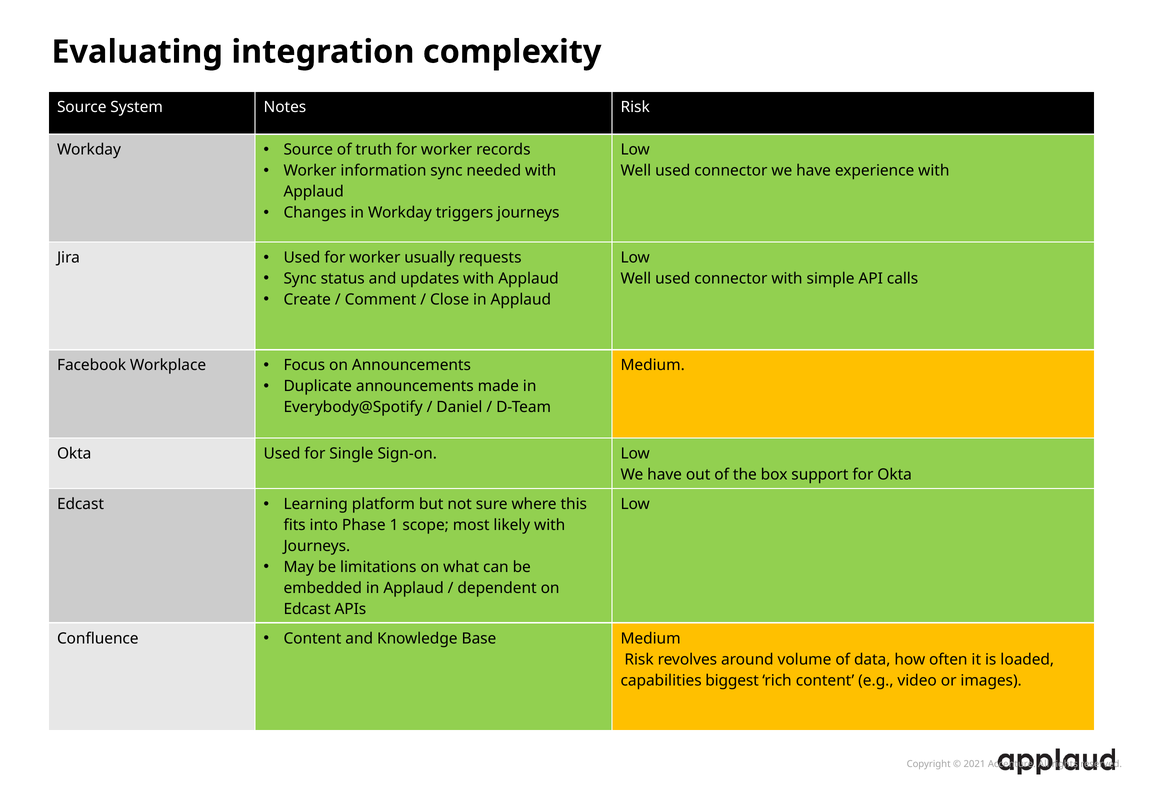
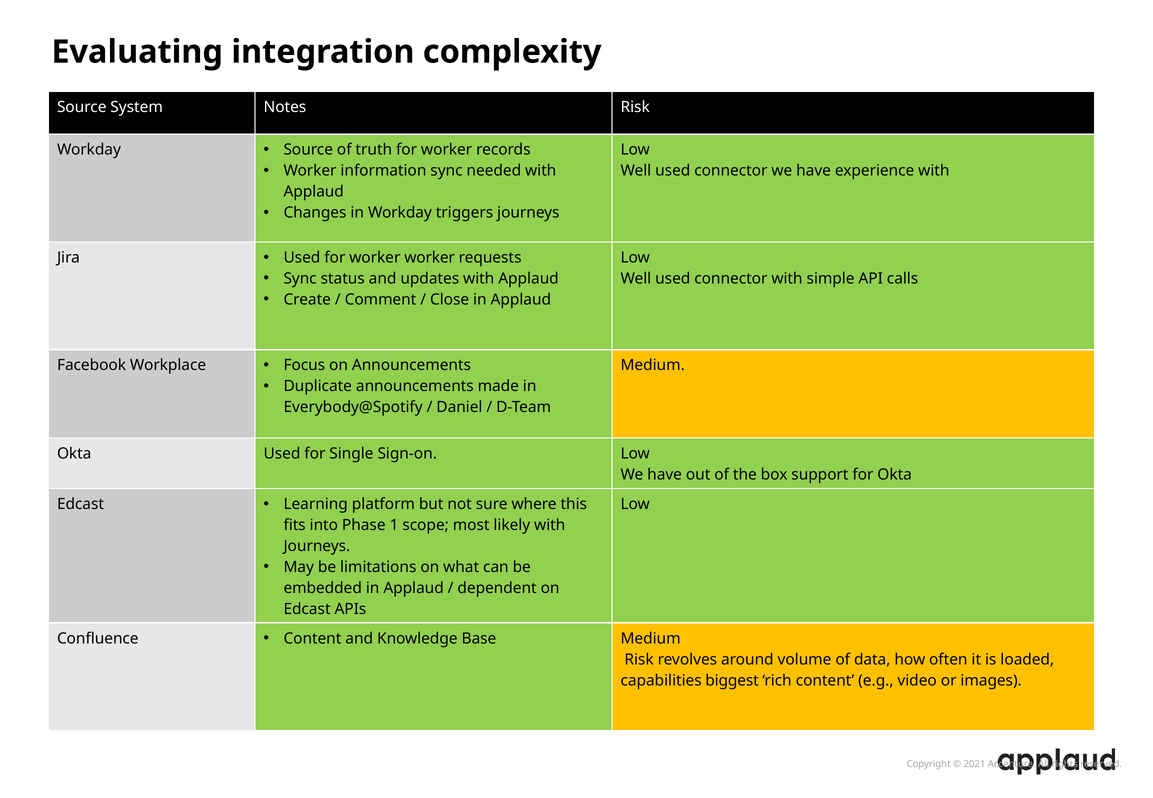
worker usually: usually -> worker
